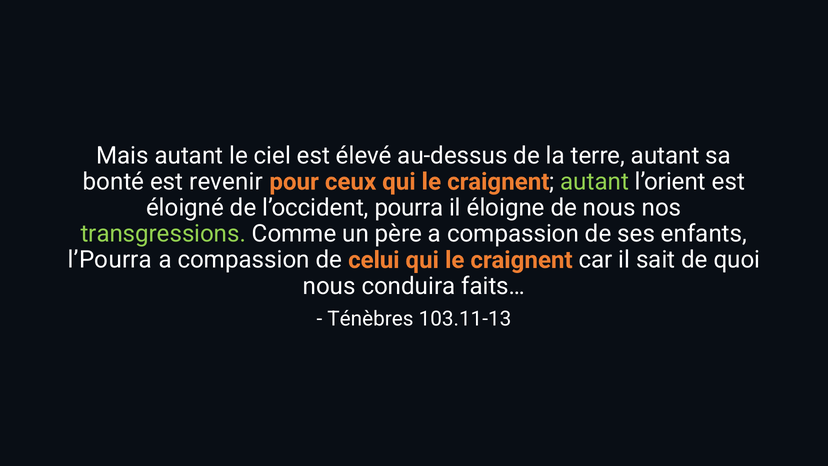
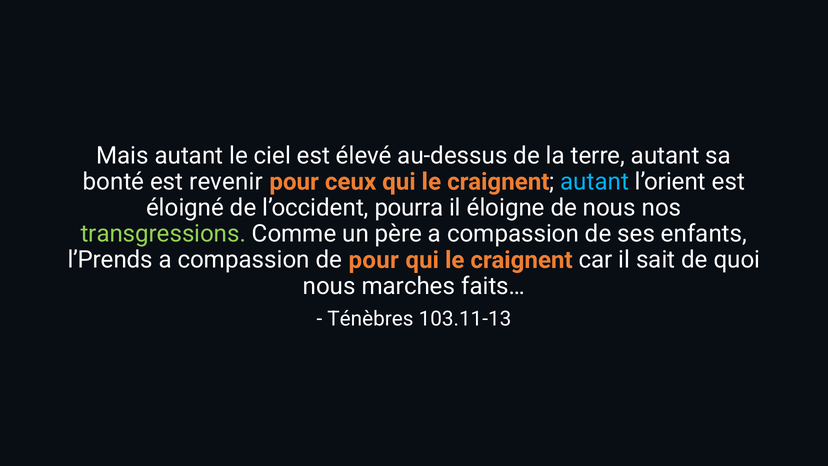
autant at (595, 182) colour: light green -> light blue
l’Pourra: l’Pourra -> l’Prends
de celui: celui -> pour
conduira: conduira -> marches
